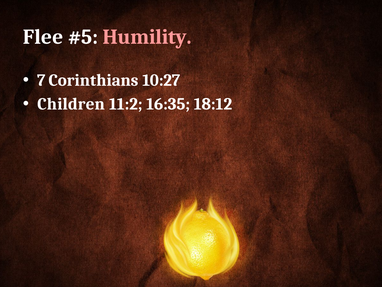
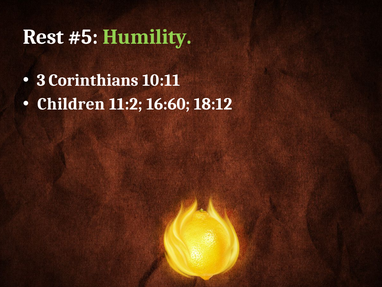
Flee: Flee -> Rest
Humility colour: pink -> light green
7: 7 -> 3
10:27: 10:27 -> 10:11
16:35: 16:35 -> 16:60
